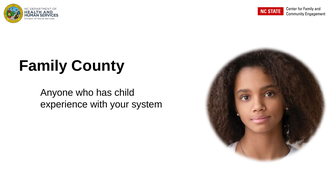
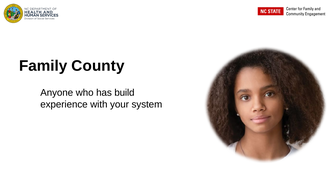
child: child -> build
